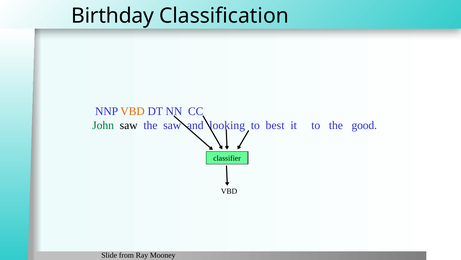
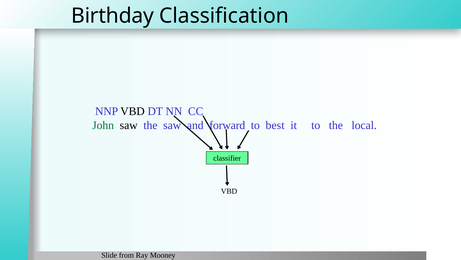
VBD at (133, 111) colour: orange -> black
looking: looking -> forward
good: good -> local
